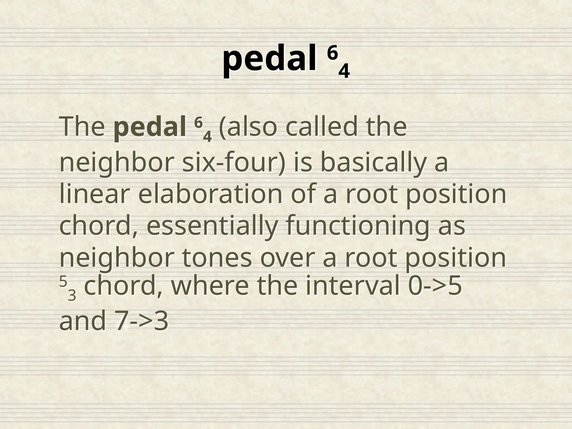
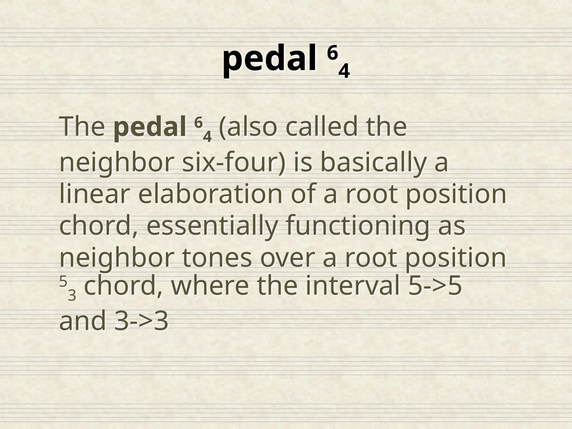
0->5: 0->5 -> 5->5
7->3: 7->3 -> 3->3
